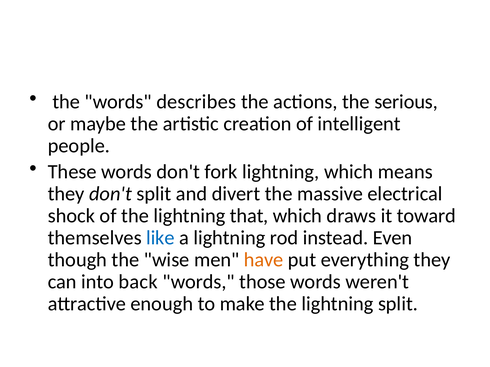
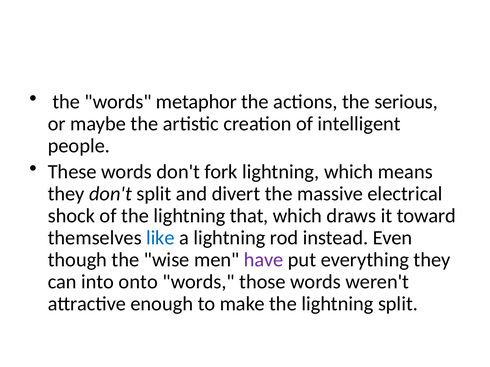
describes: describes -> metaphor
have colour: orange -> purple
back: back -> onto
